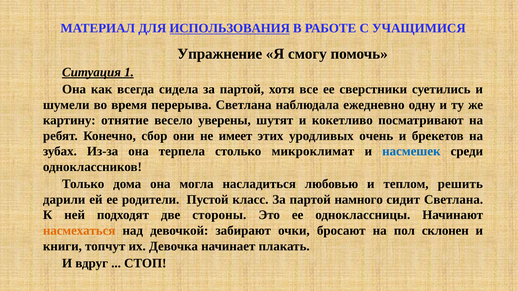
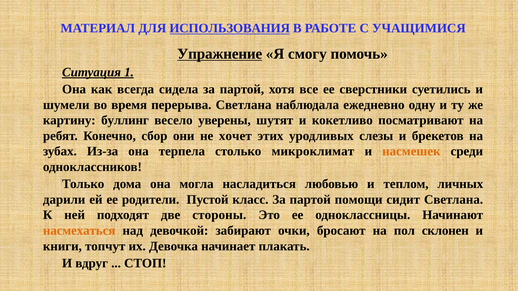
Упражнение underline: none -> present
отнятие: отнятие -> буллинг
имеет: имеет -> хочет
очень: очень -> слезы
насмешек colour: blue -> orange
решить: решить -> личных
намного: намного -> помощи
